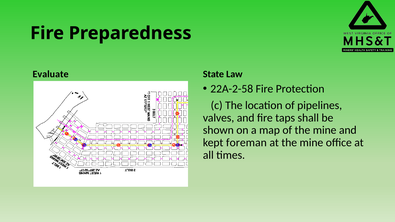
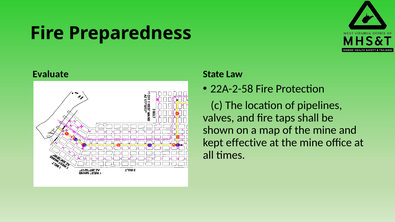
foreman: foreman -> effective
